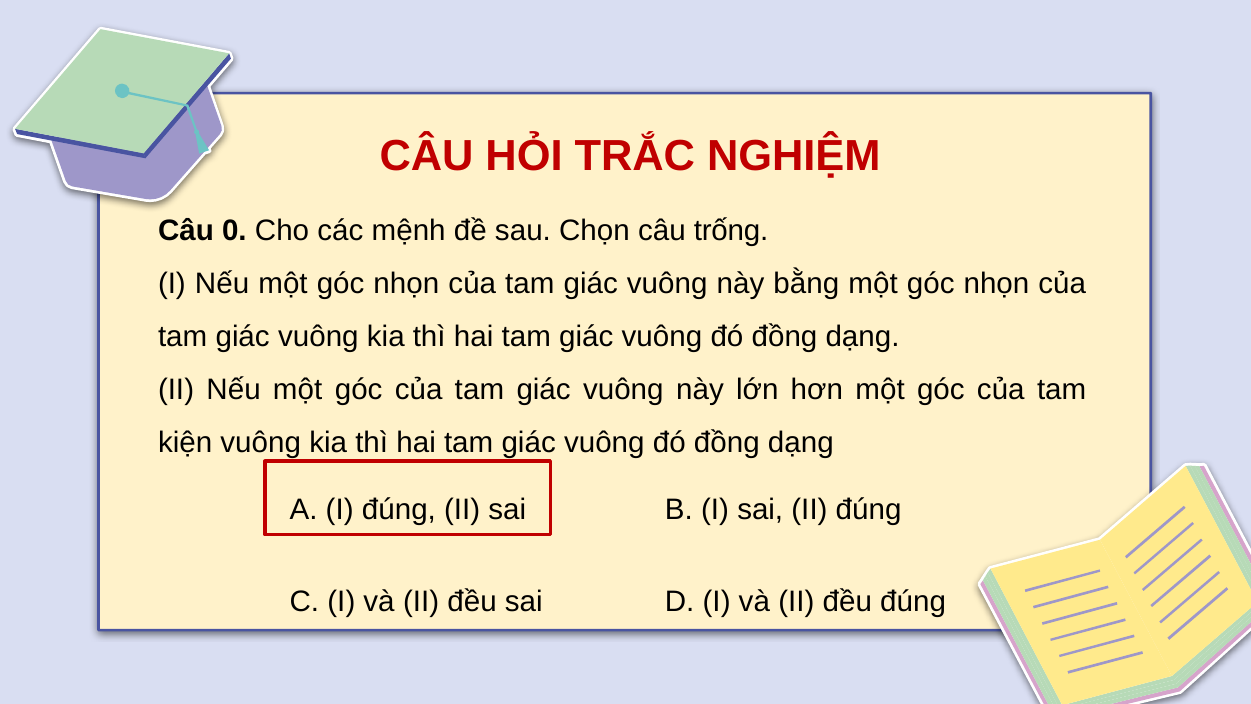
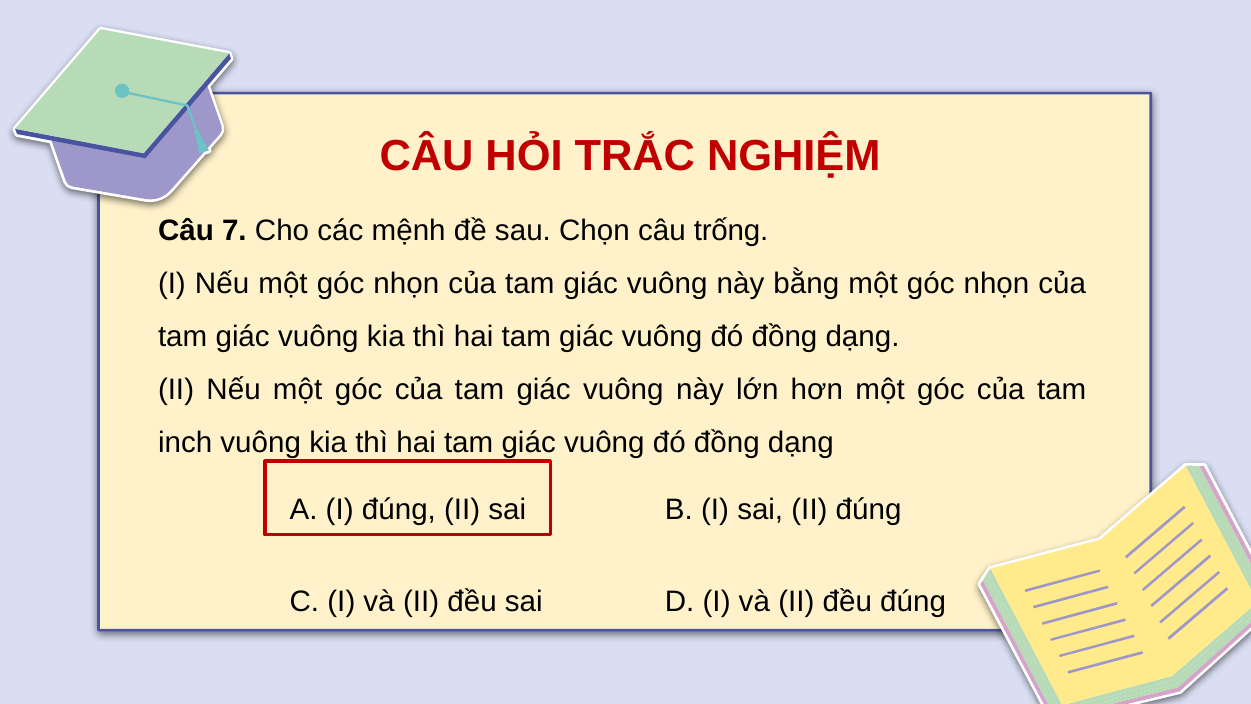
0: 0 -> 7
kiện: kiện -> inch
